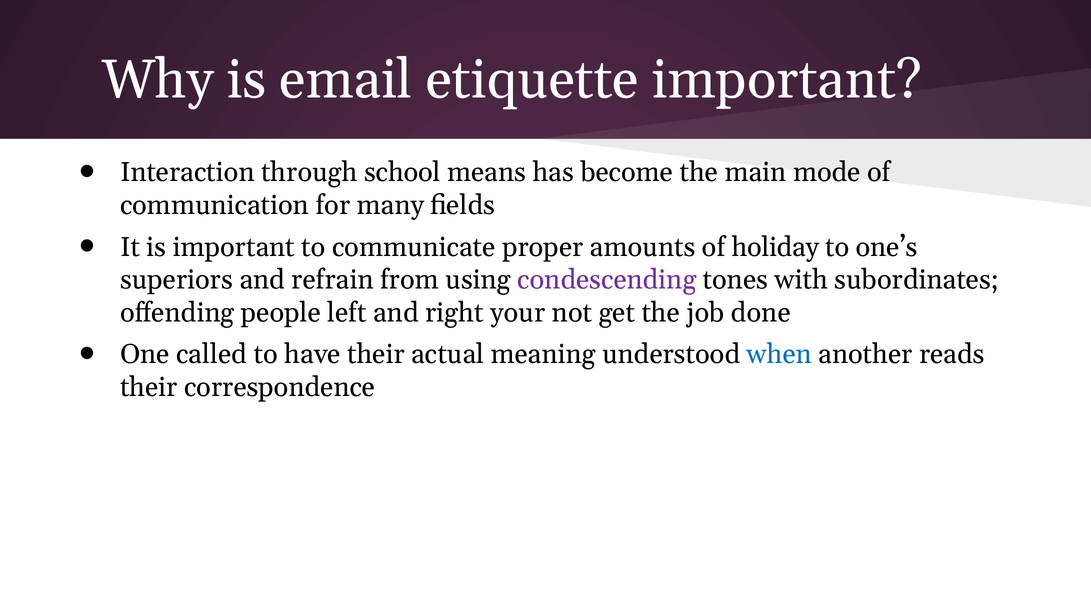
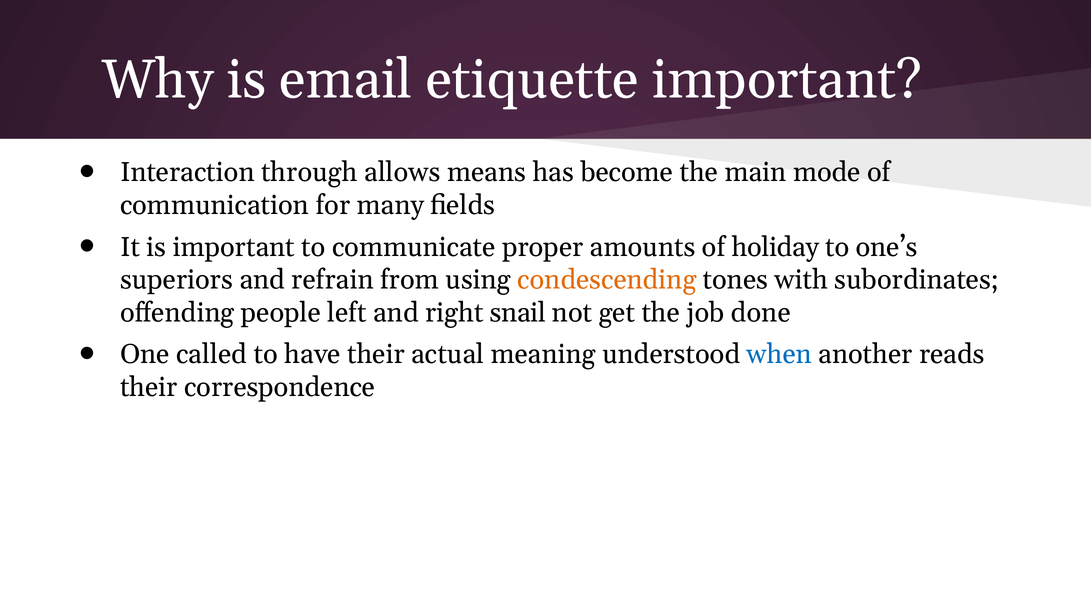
school: school -> allows
condescending colour: purple -> orange
your: your -> snail
